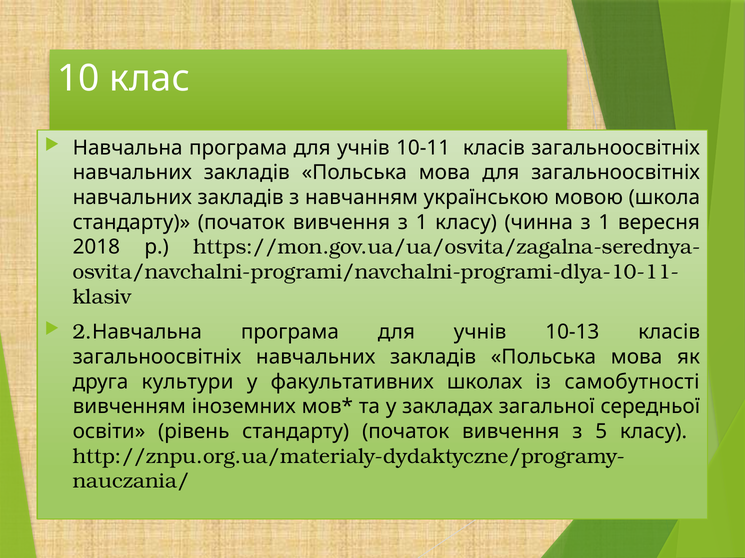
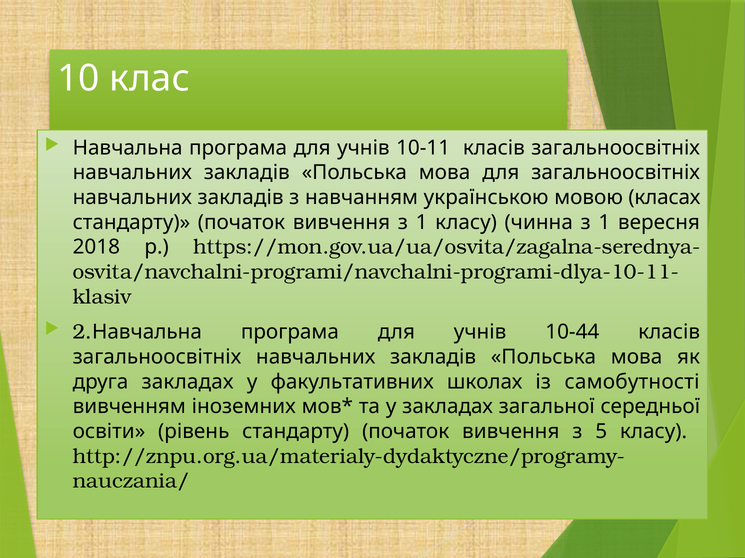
школа: школа -> класах
10-13: 10-13 -> 10-44
друга культури: культури -> закладах
